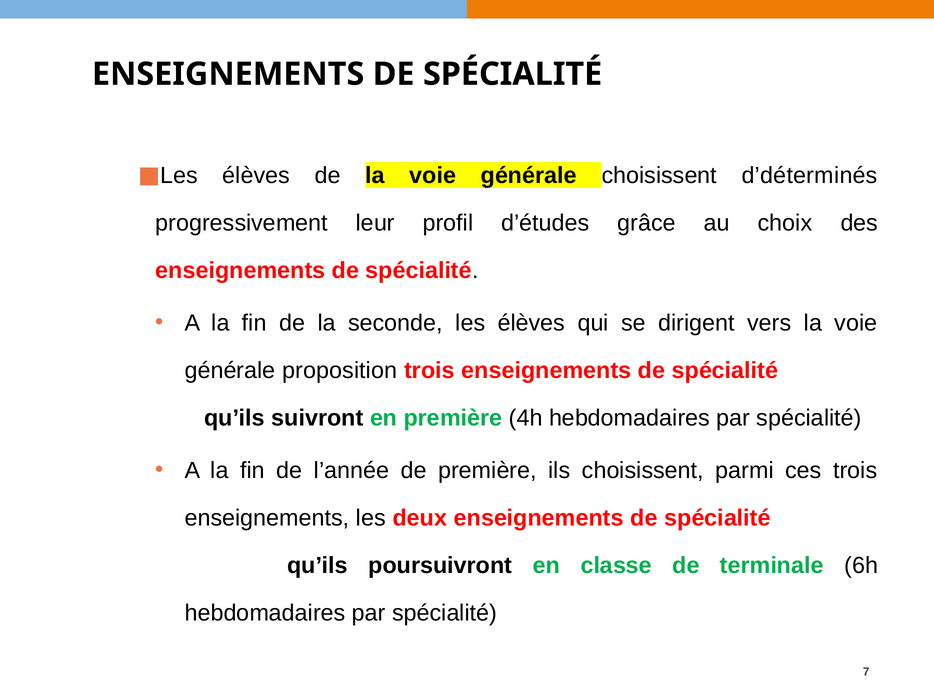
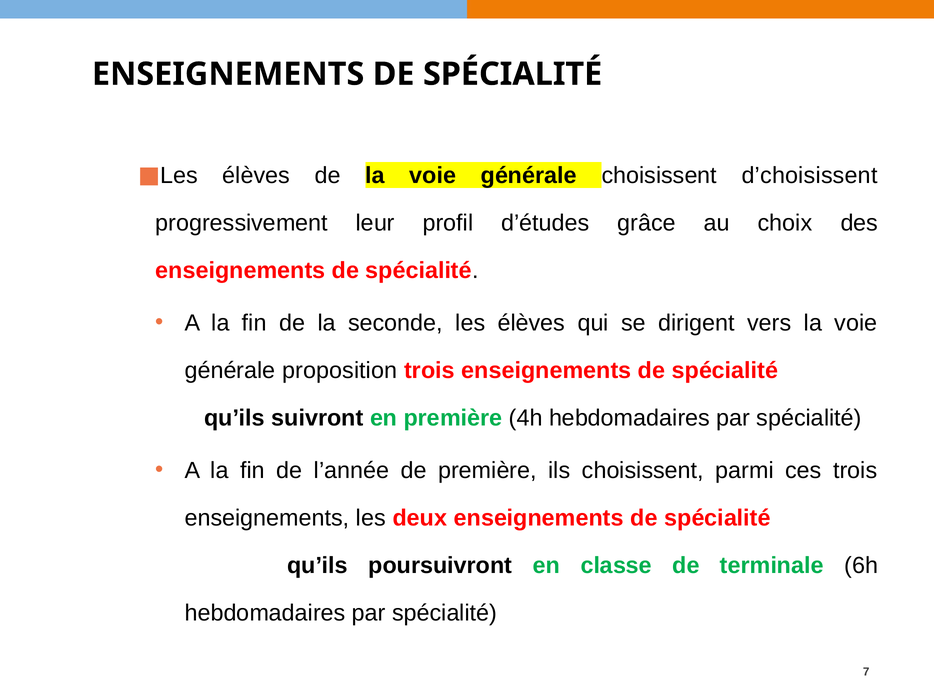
d’déterminés: d’déterminés -> d’choisissent
